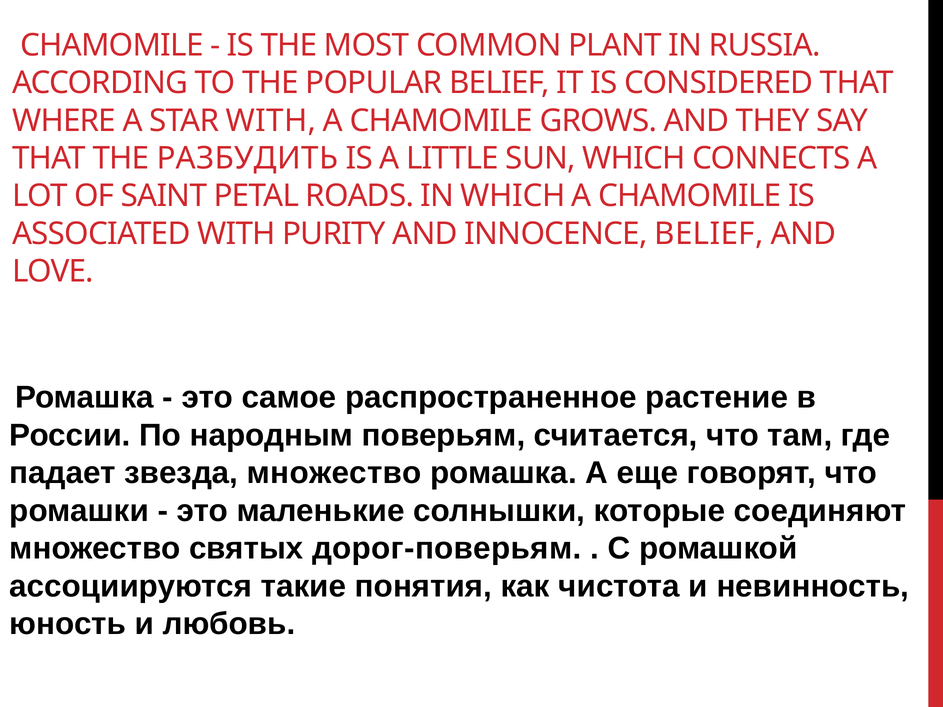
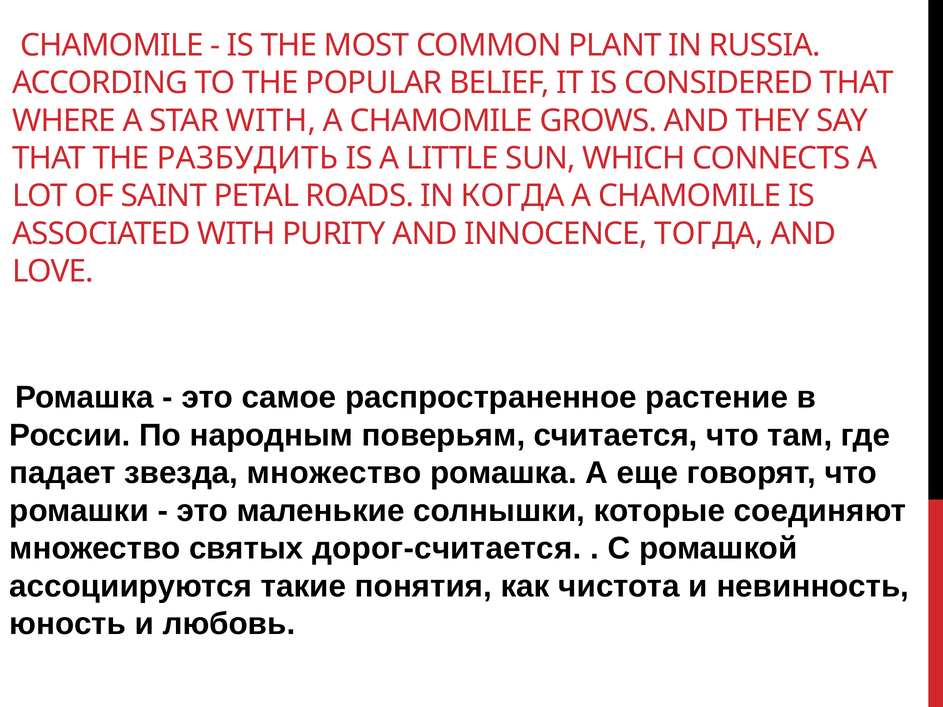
IN WHICH: WHICH -> КОГДА
INNOCENCE BELIEF: BELIEF -> ТОГДА
дорог-поверьям: дорог-поверьям -> дорог-считается
